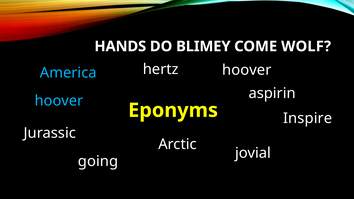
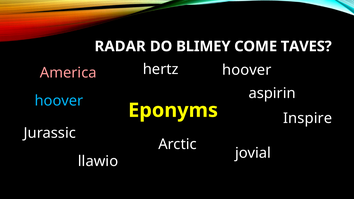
HANDS: HANDS -> RADAR
WOLF: WOLF -> TAVES
America colour: light blue -> pink
going: going -> llawio
